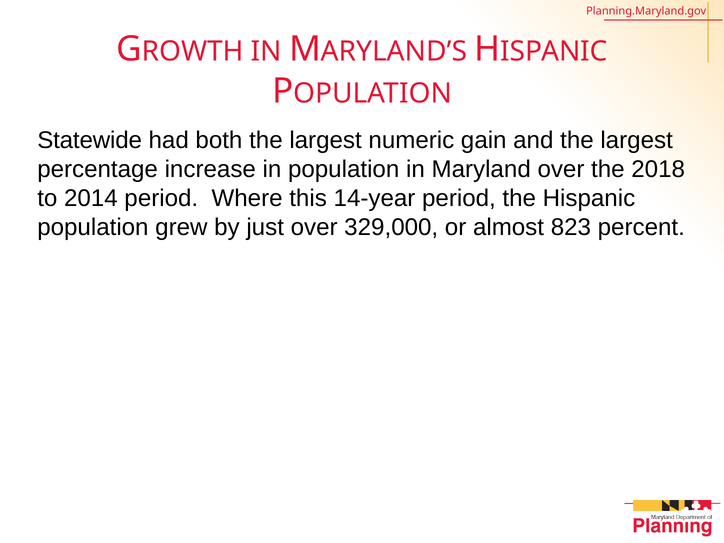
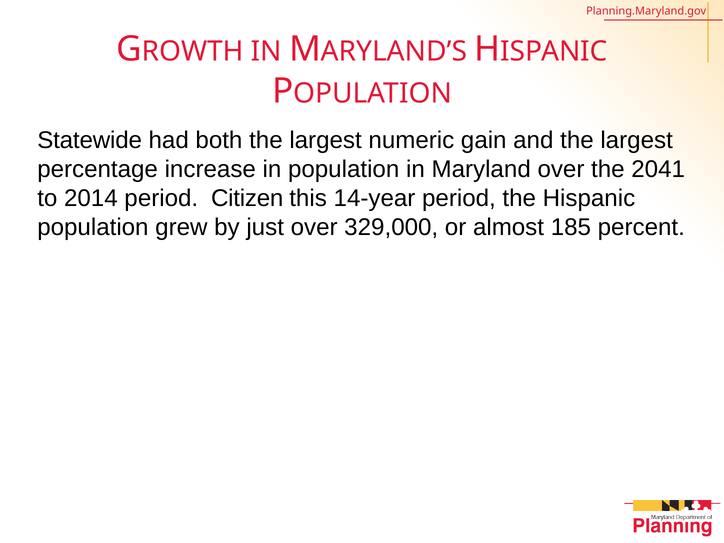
2018: 2018 -> 2041
Where: Where -> Citizen
823: 823 -> 185
